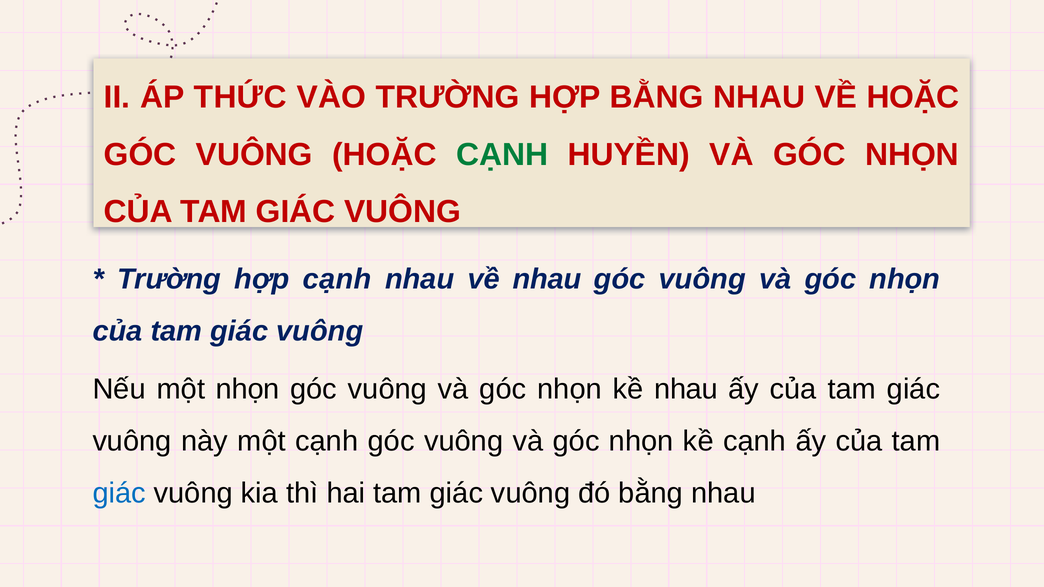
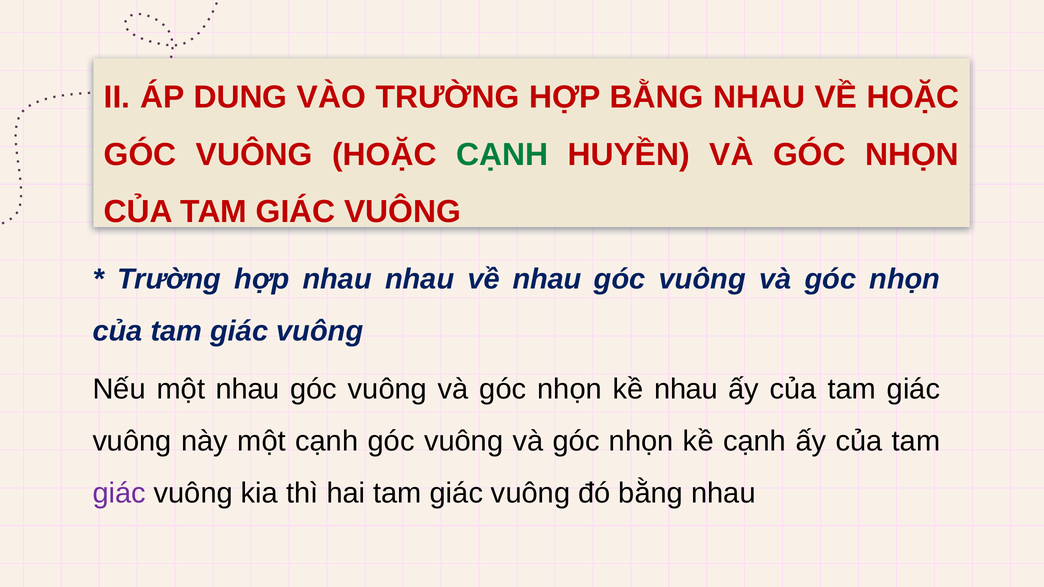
THỨC: THỨC -> DUNG
hợp cạnh: cạnh -> nhau
một nhọn: nhọn -> nhau
giác at (119, 494) colour: blue -> purple
